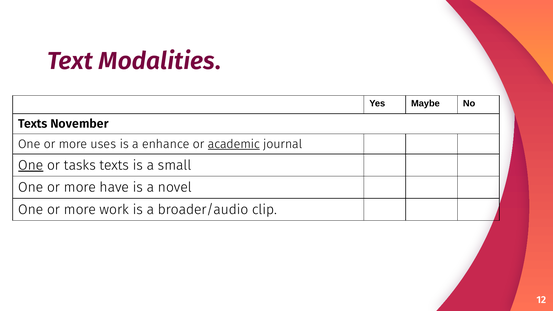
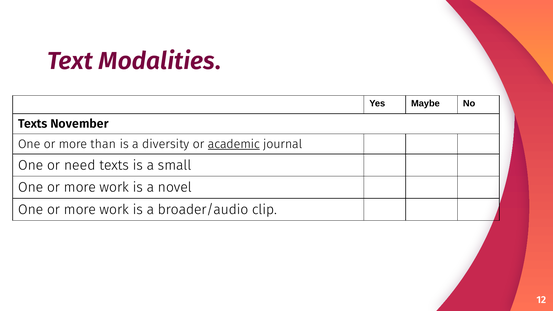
uses: uses -> than
enhance: enhance -> diversity
One at (31, 165) underline: present -> none
tasks: tasks -> need
have at (114, 187): have -> work
